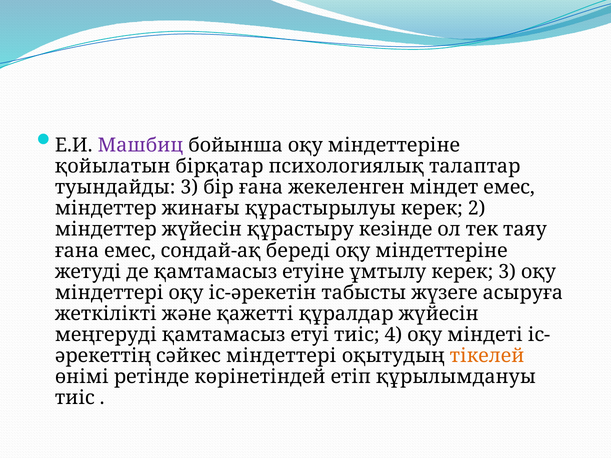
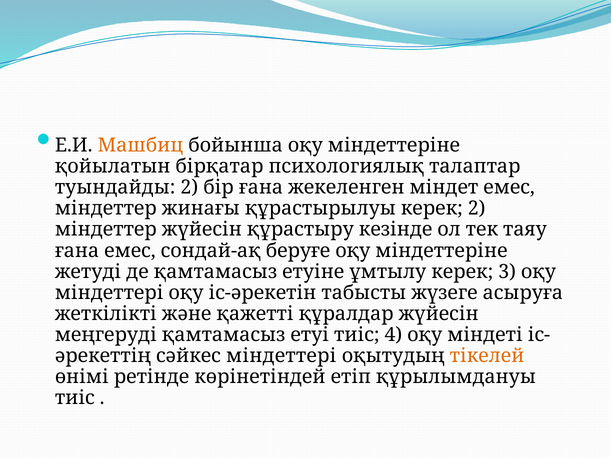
Машбиц colour: purple -> orange
туындайды 3: 3 -> 2
береді: береді -> беруғе
